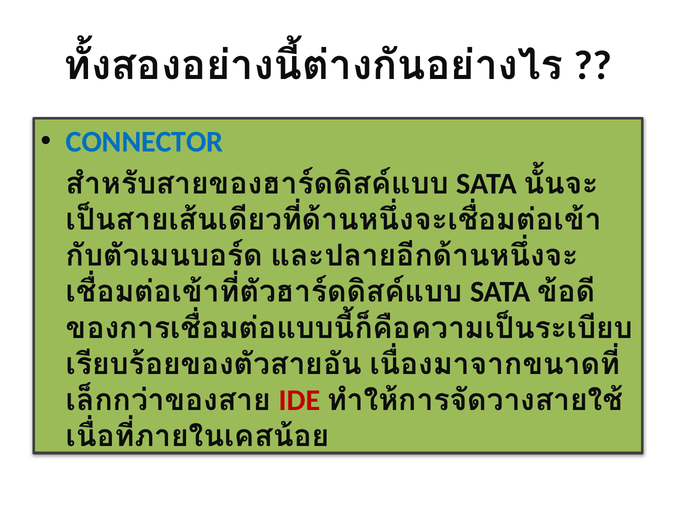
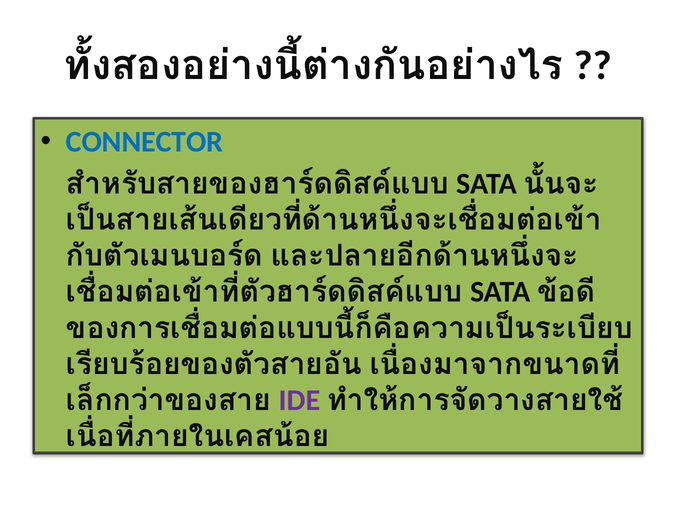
IDE colour: red -> purple
